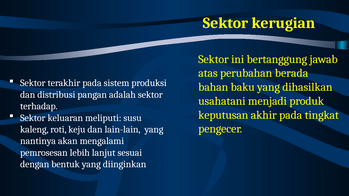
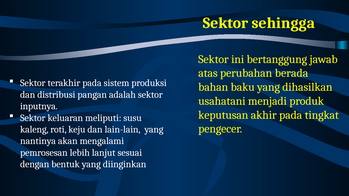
kerugian: kerugian -> sehingga
terhadap: terhadap -> inputnya
